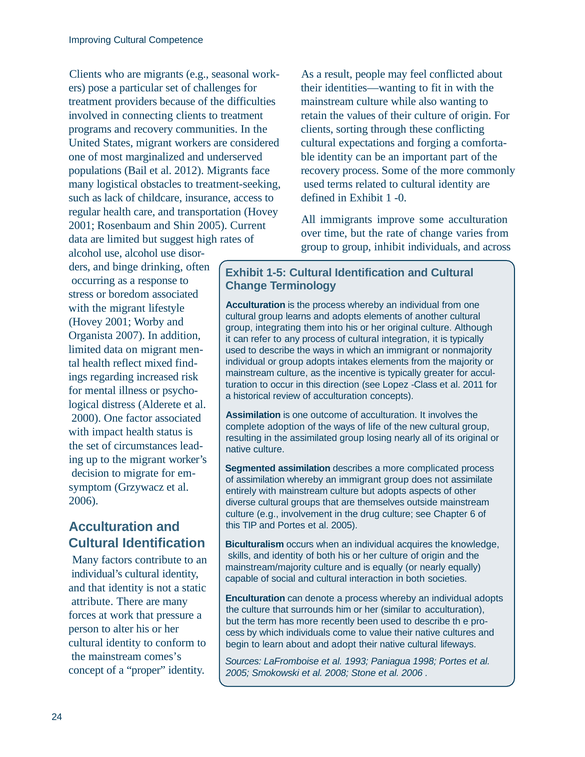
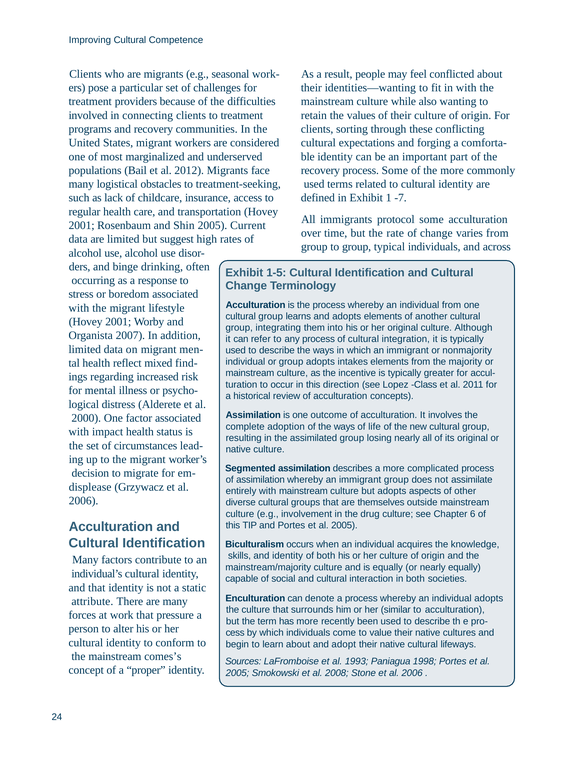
-0: -0 -> -7
improve: improve -> protocol
inhibit: inhibit -> typical
symptom: symptom -> displease
